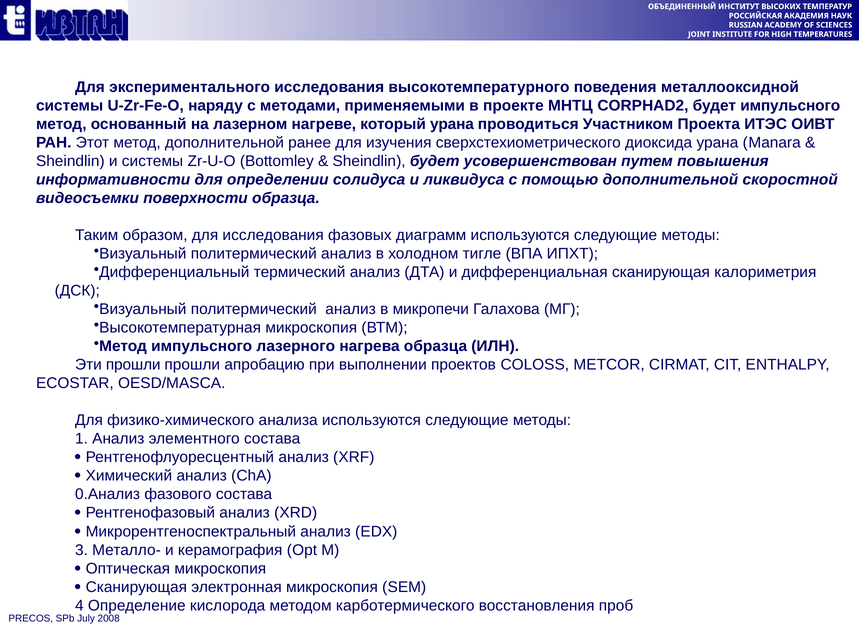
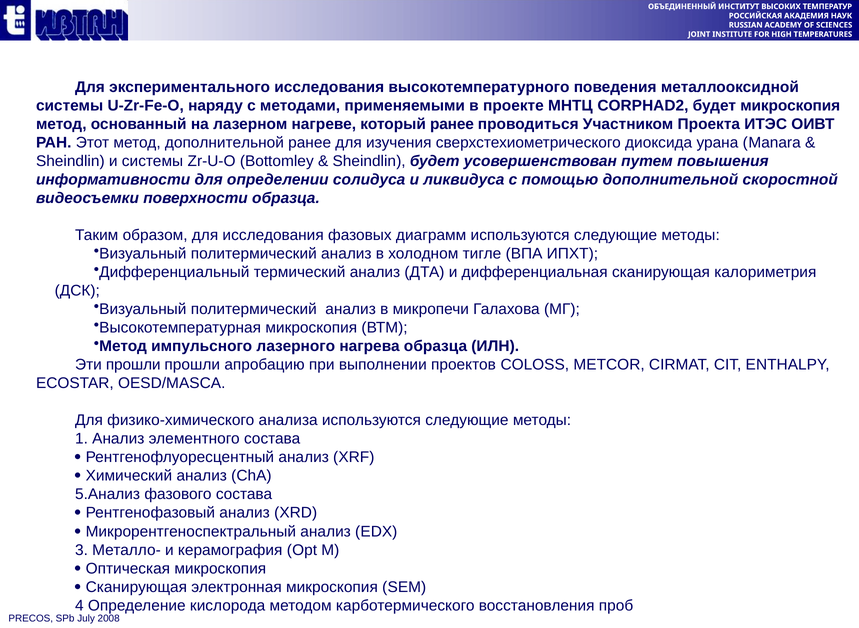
будет импульсного: импульсного -> микроскопия
который урана: урана -> ранее
0.Анализ: 0.Анализ -> 5.Анализ
